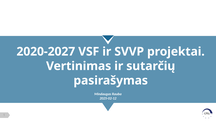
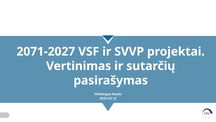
2020-2027: 2020-2027 -> 2071-2027
